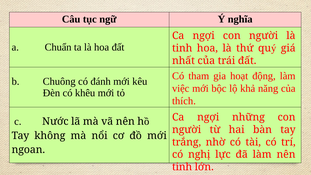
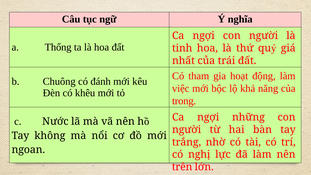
Chuẩn: Chuẩn -> Thống
thích: thích -> trong
tinh at (182, 167): tinh -> trên
